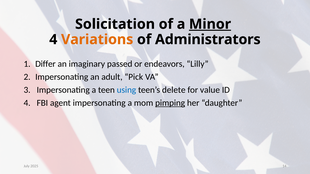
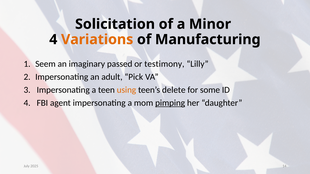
Minor underline: present -> none
Administrators: Administrators -> Manufacturing
Differ: Differ -> Seem
endeavors: endeavors -> testimony
using colour: blue -> orange
value: value -> some
